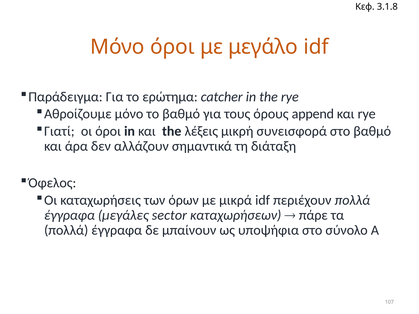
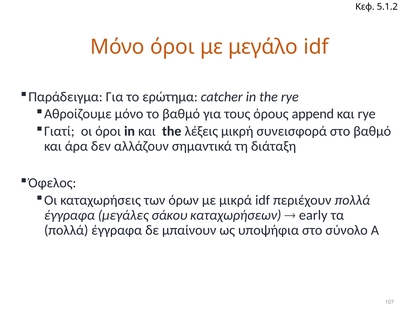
3.1.8: 3.1.8 -> 5.1.2
sector: sector -> σάκου
πάρε: πάρε -> early
